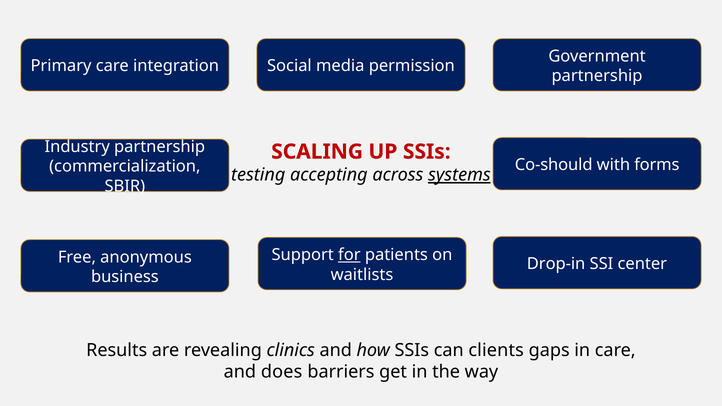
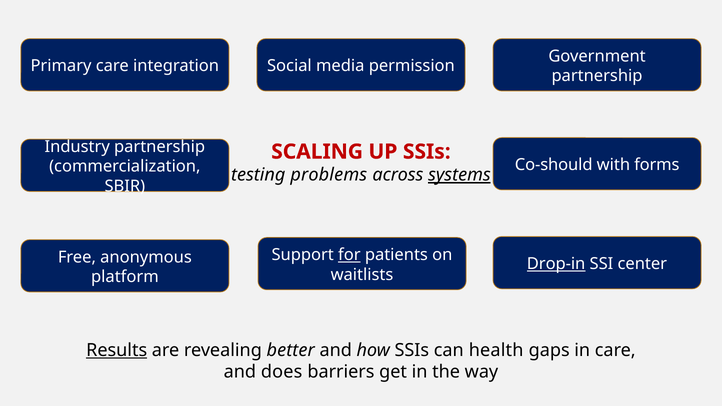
accepting: accepting -> problems
Drop-in underline: none -> present
business: business -> platform
Results underline: none -> present
clinics: clinics -> better
clients: clients -> health
